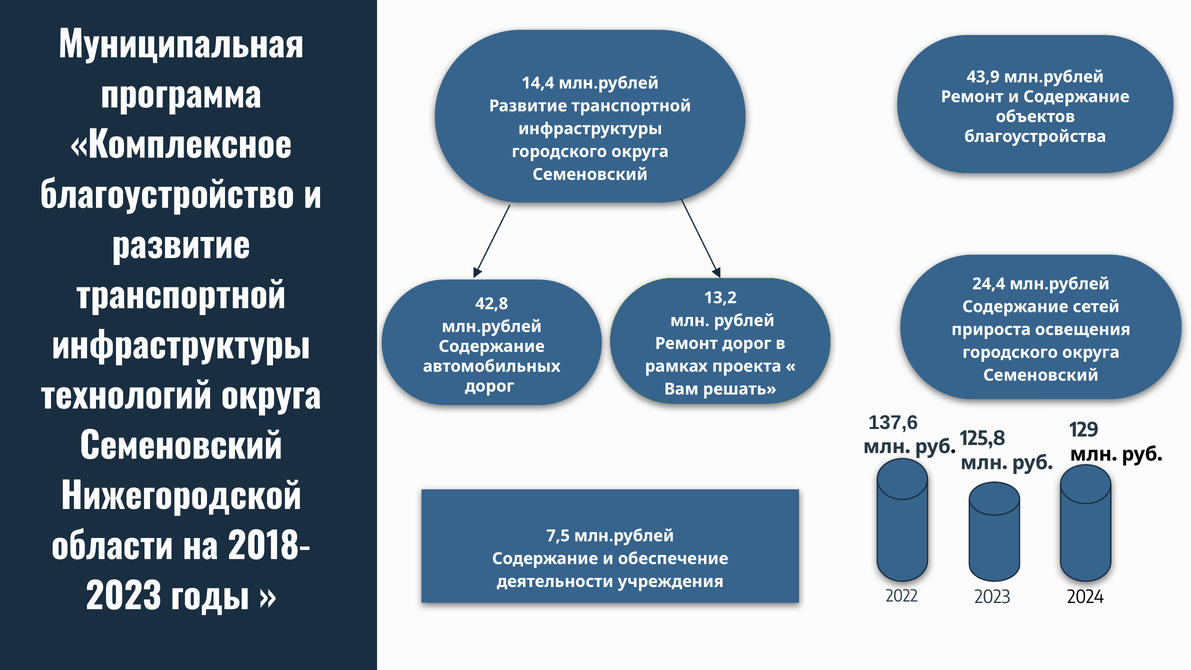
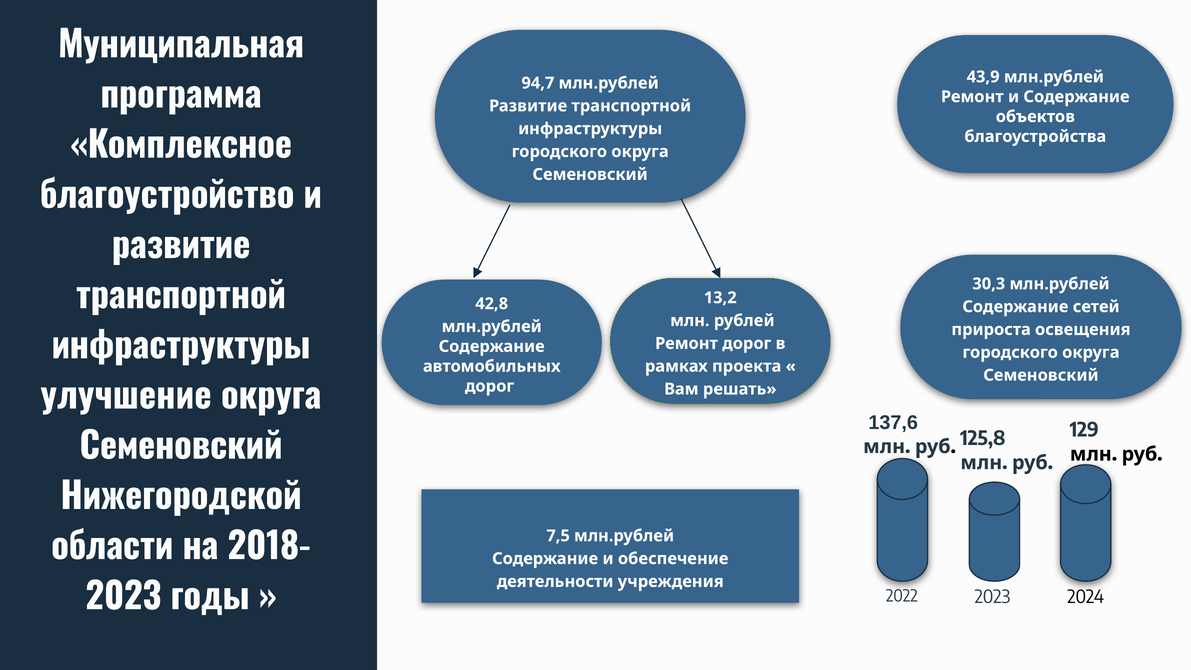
14,4: 14,4 -> 94,7
24,4: 24,4 -> 30,3
технологий: технологий -> улучшение
